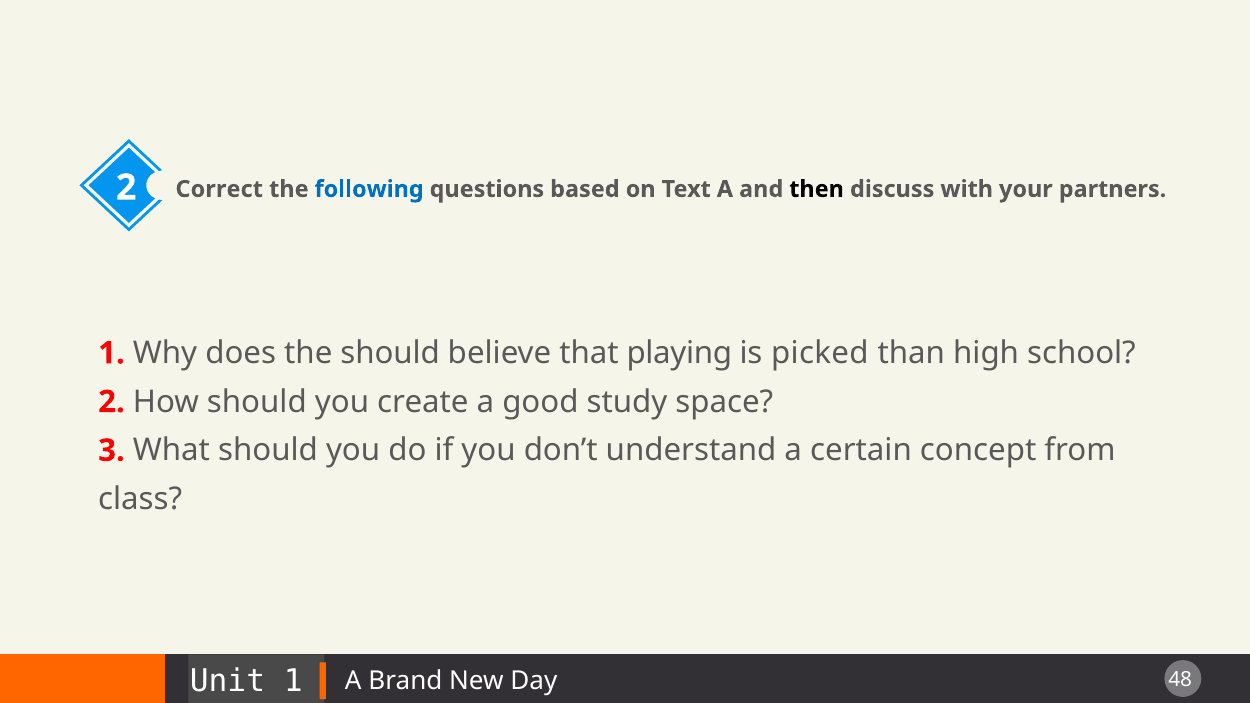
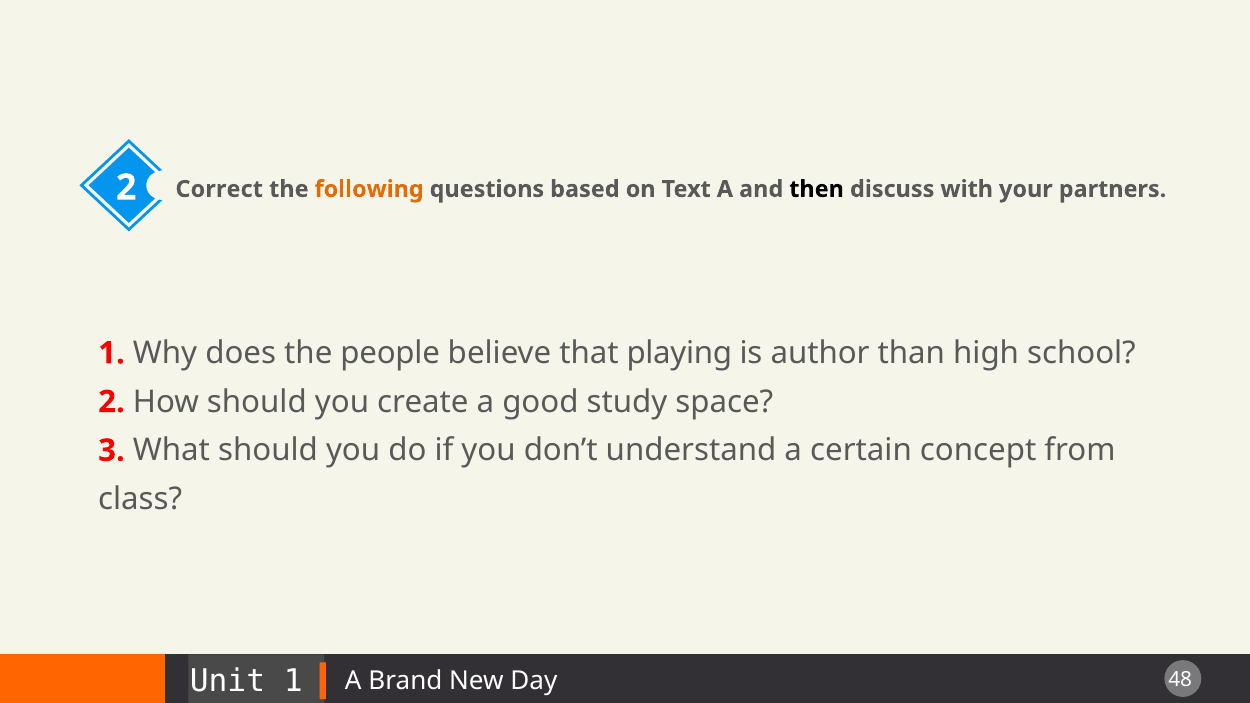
following colour: blue -> orange
the should: should -> people
picked: picked -> author
